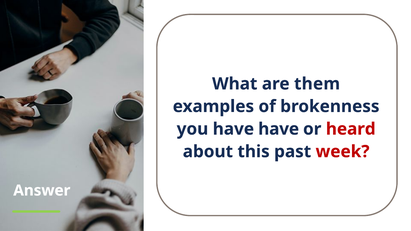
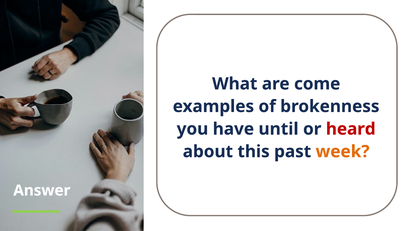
them: them -> come
have have: have -> until
week colour: red -> orange
